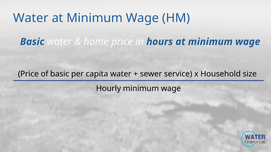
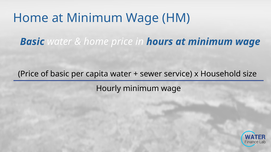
Water at (31, 18): Water -> Home
